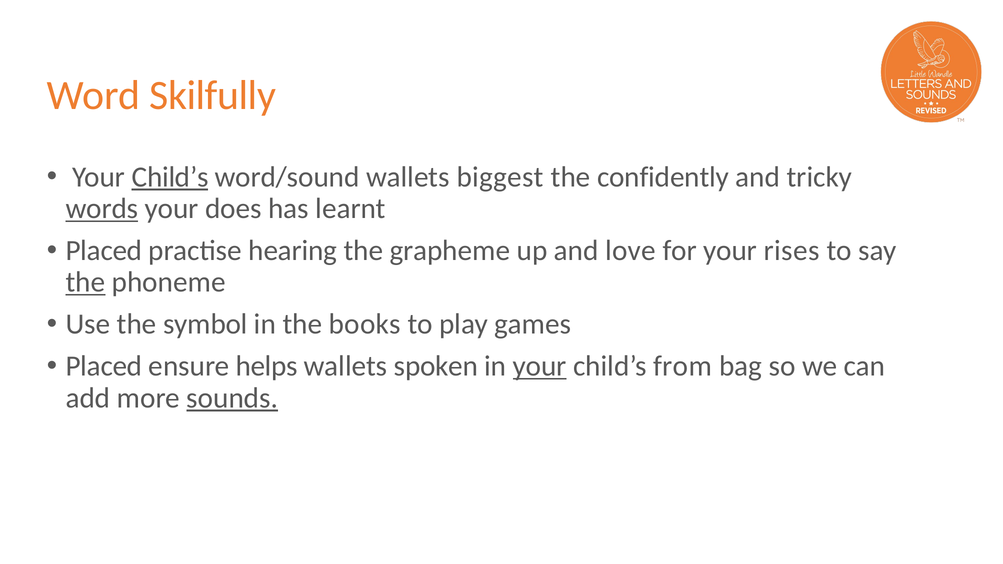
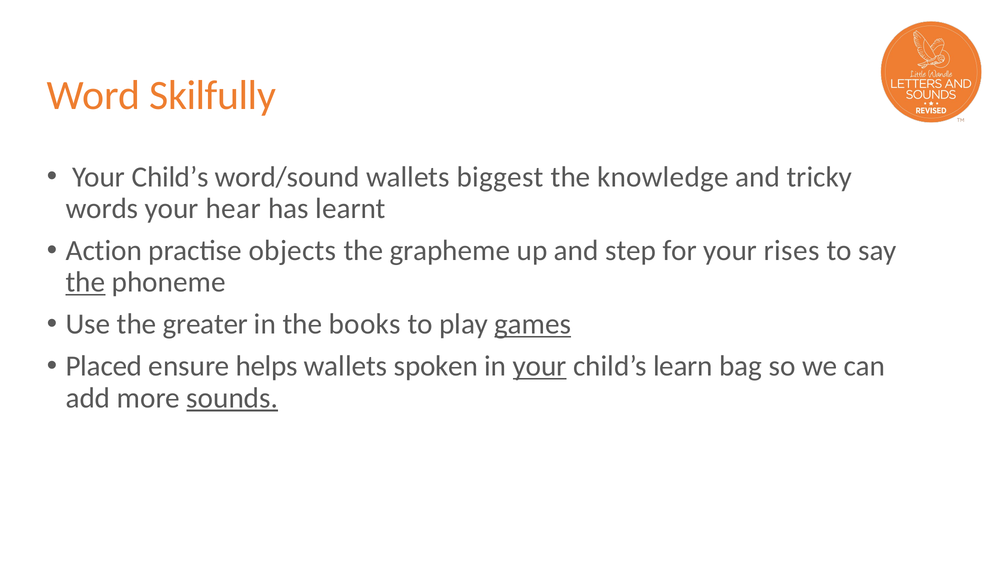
Child’s at (170, 177) underline: present -> none
confidently: confidently -> knowledge
words underline: present -> none
does: does -> hear
Placed at (104, 251): Placed -> Action
hearing: hearing -> objects
love: love -> step
symbol: symbol -> greater
games underline: none -> present
from: from -> learn
